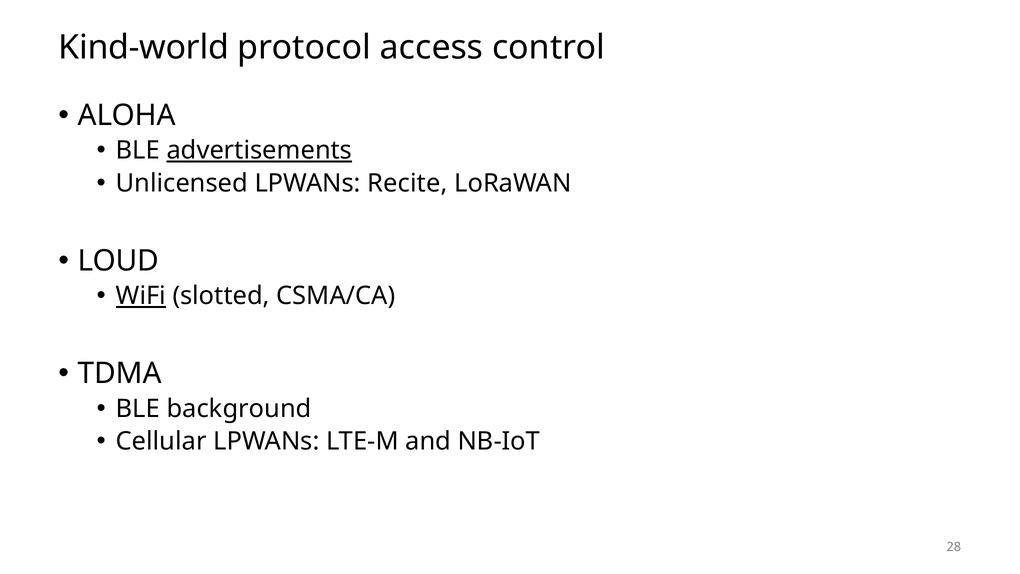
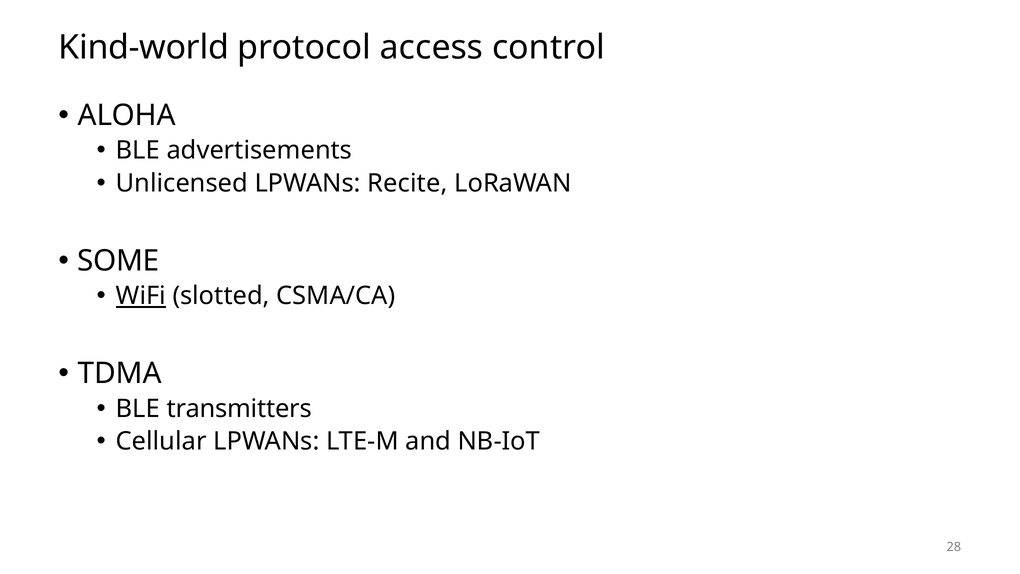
advertisements underline: present -> none
LOUD: LOUD -> SOME
background: background -> transmitters
